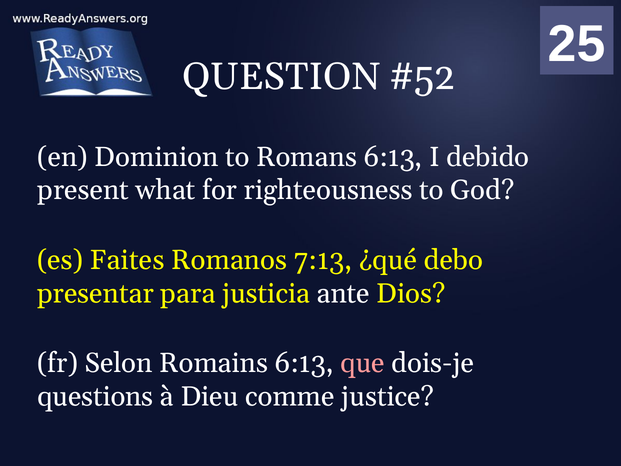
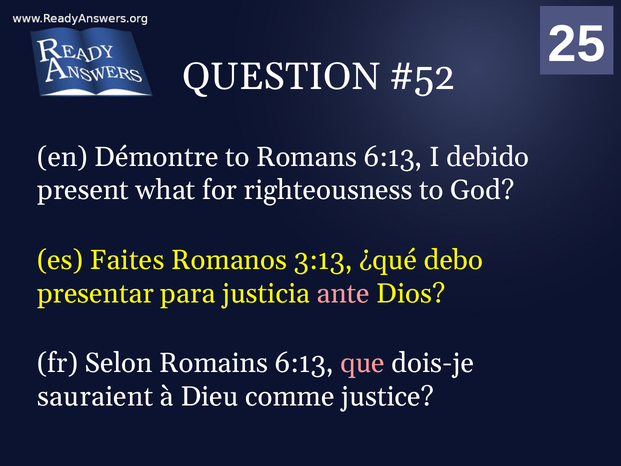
Dominion: Dominion -> Démontre
7:13: 7:13 -> 3:13
ante colour: white -> pink
questions: questions -> sauraient
